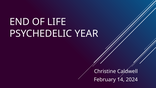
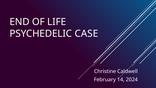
YEAR: YEAR -> CASE
